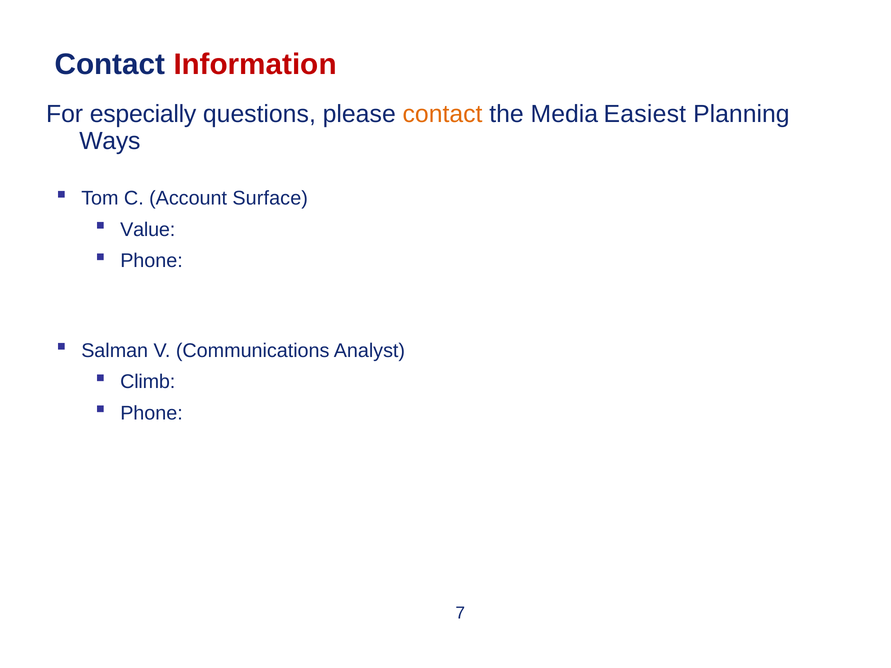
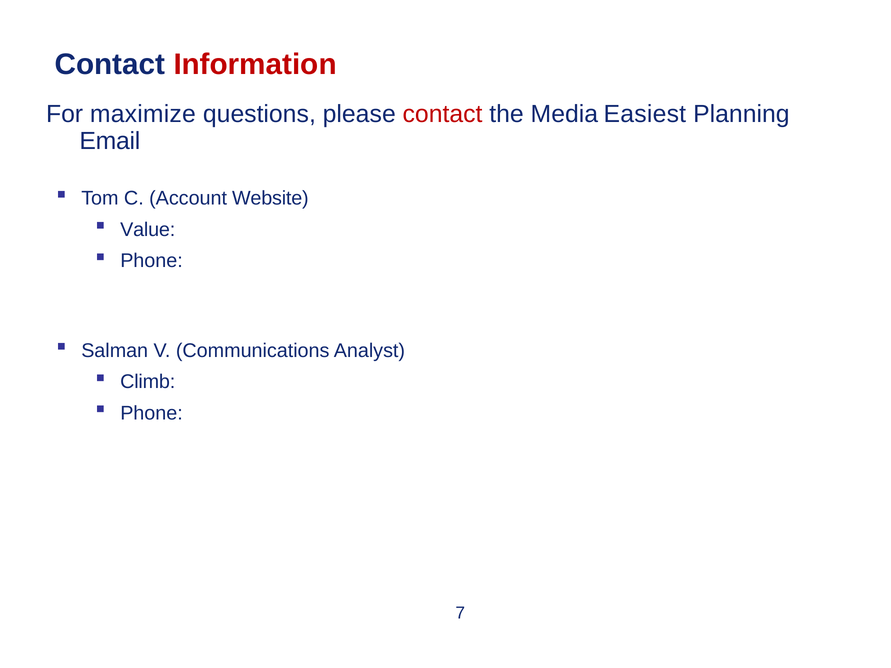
especially: especially -> maximize
contact at (443, 114) colour: orange -> red
Ways: Ways -> Email
Surface: Surface -> Website
